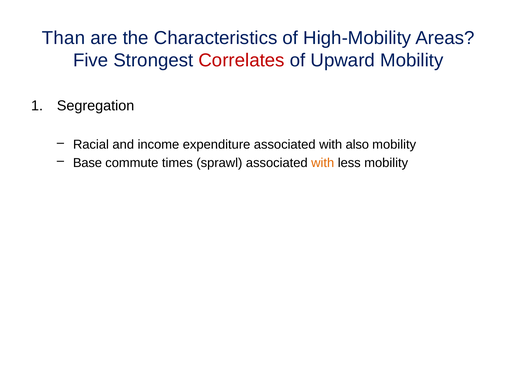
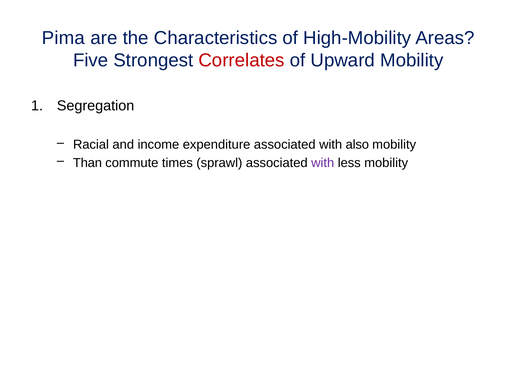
Than: Than -> Pima
Base: Base -> Than
with at (323, 163) colour: orange -> purple
